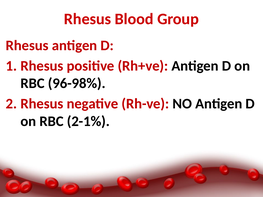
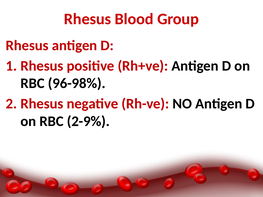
2-1%: 2-1% -> 2-9%
